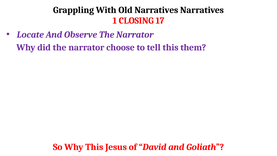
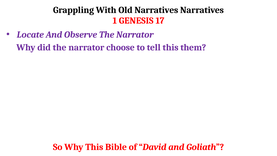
CLOSING: CLOSING -> GENESIS
Jesus: Jesus -> Bible
